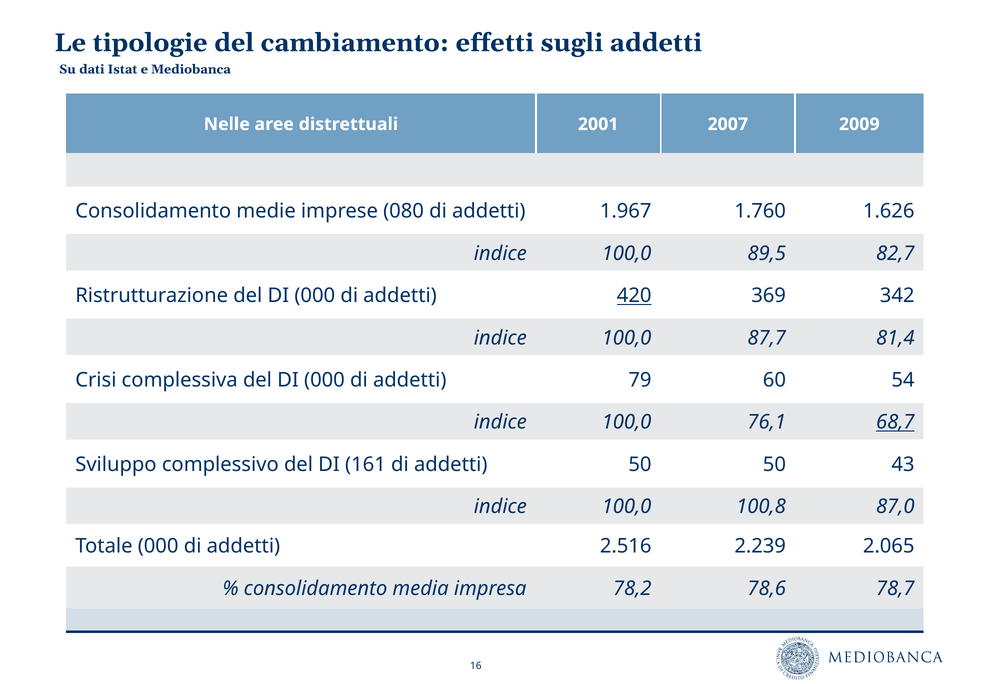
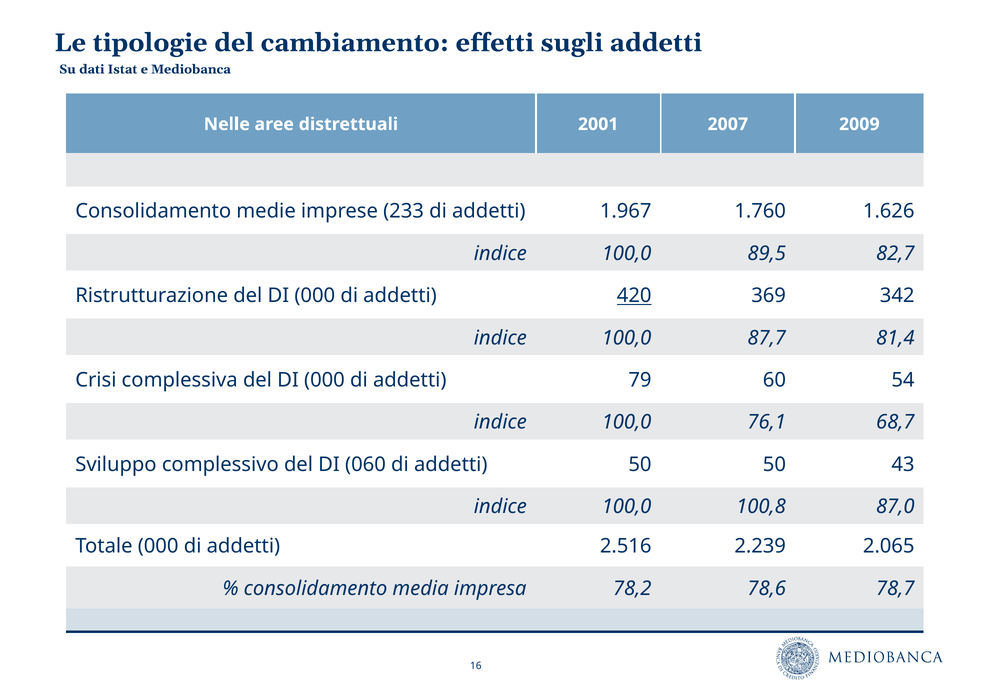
080: 080 -> 233
68,7 underline: present -> none
161: 161 -> 060
